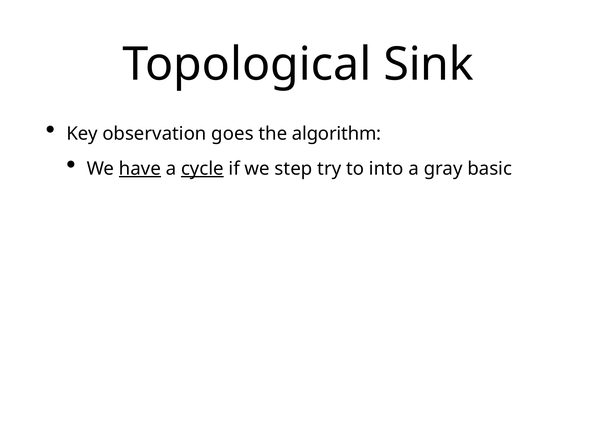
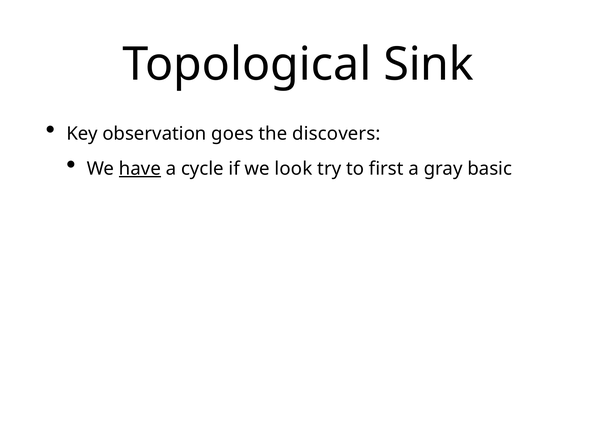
algorithm: algorithm -> discovers
cycle underline: present -> none
step: step -> look
into: into -> first
